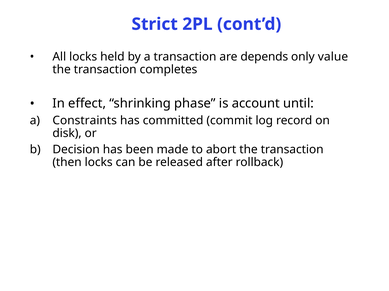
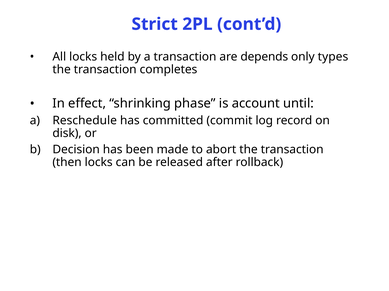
value: value -> types
Constraints: Constraints -> Reschedule
